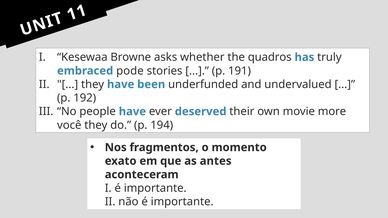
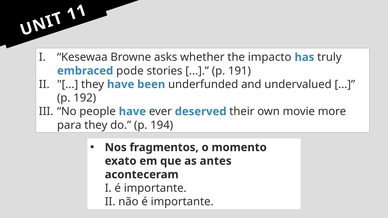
quadros: quadros -> impacto
você: você -> para
